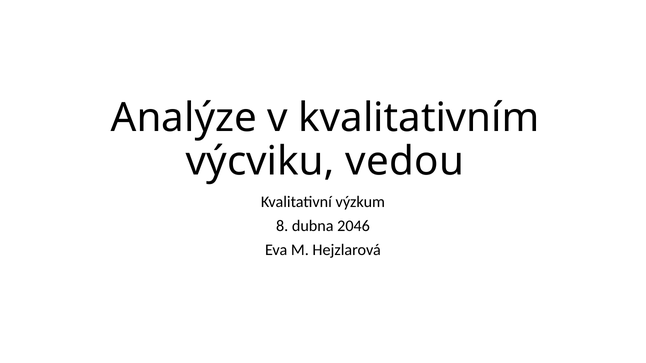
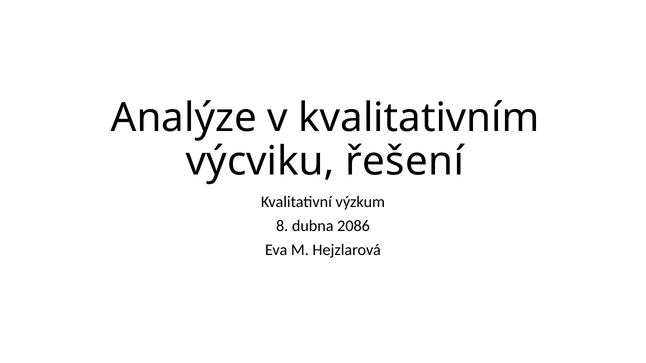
vedou: vedou -> řešení
2046: 2046 -> 2086
